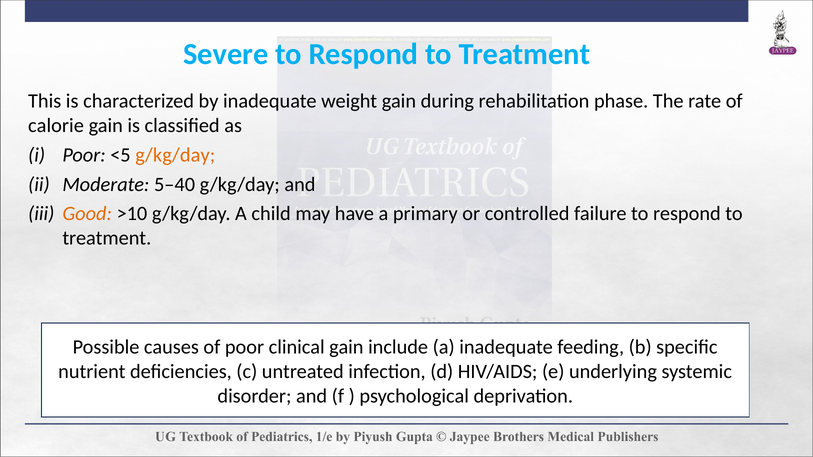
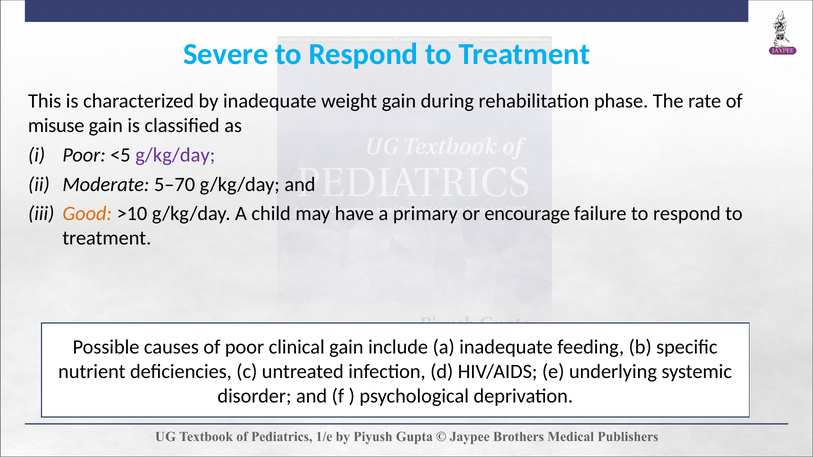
calorie: calorie -> misuse
g/kg/day at (175, 155) colour: orange -> purple
5–40: 5–40 -> 5–70
controlled: controlled -> encourage
